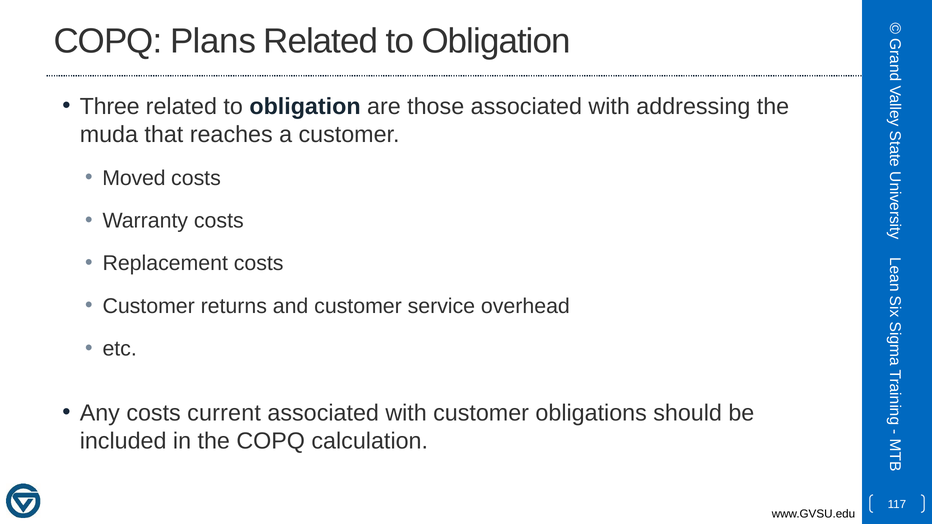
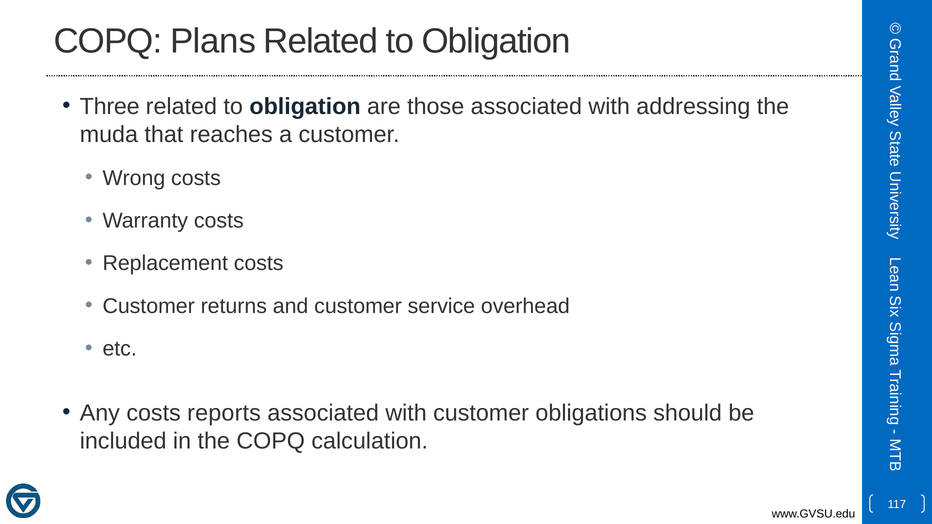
Moved: Moved -> Wrong
current: current -> reports
